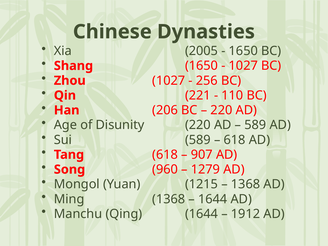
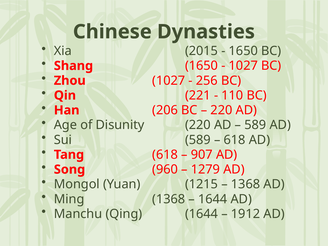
2005: 2005 -> 2015
